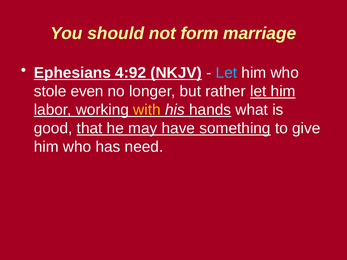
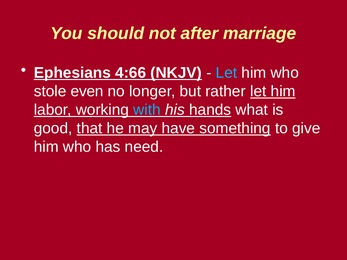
form: form -> after
4:92: 4:92 -> 4:66
with colour: yellow -> light blue
